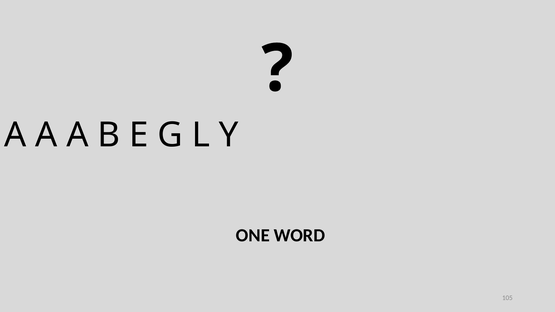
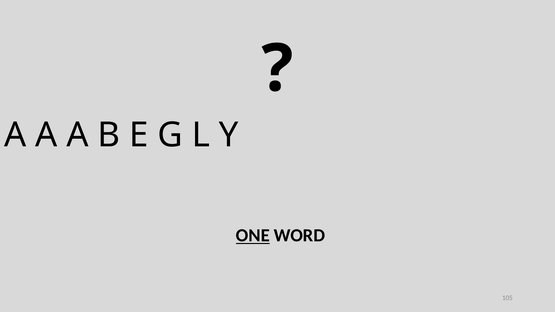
ONE underline: none -> present
